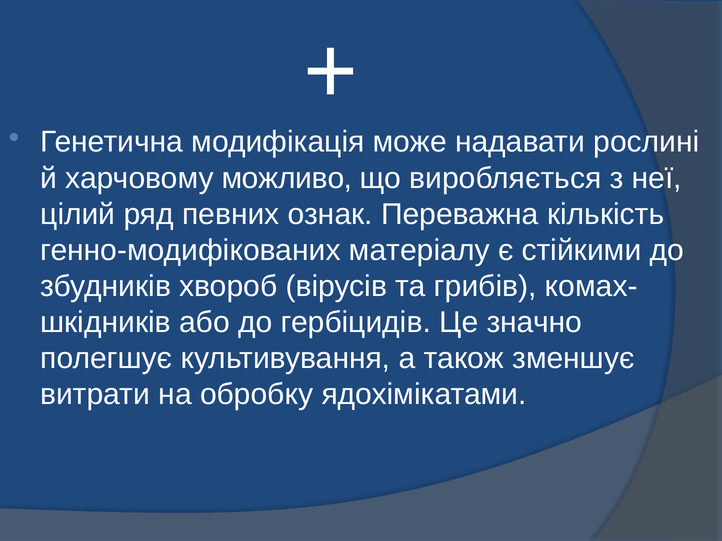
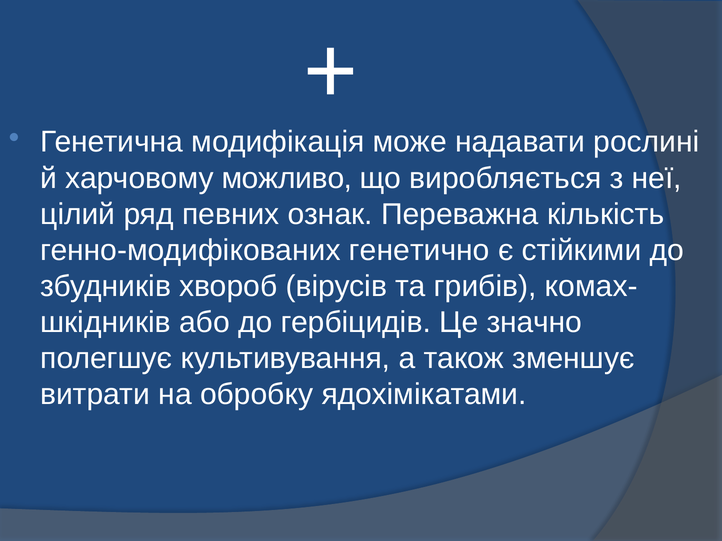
матеріалу: матеріалу -> генетично
